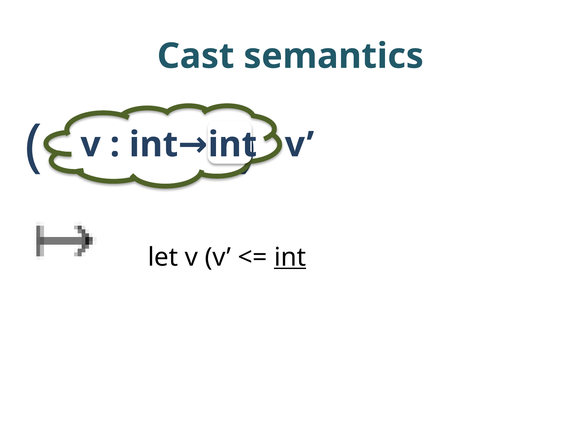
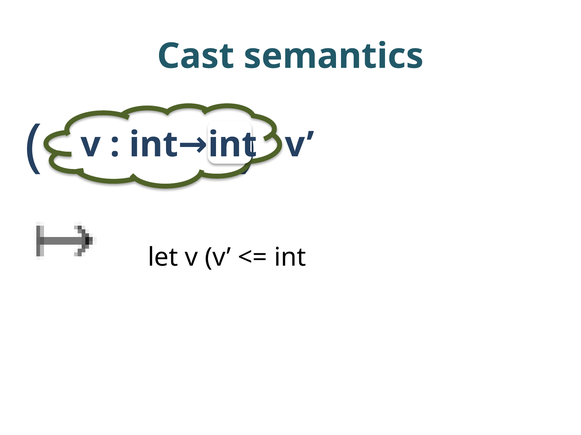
int at (290, 258) underline: present -> none
